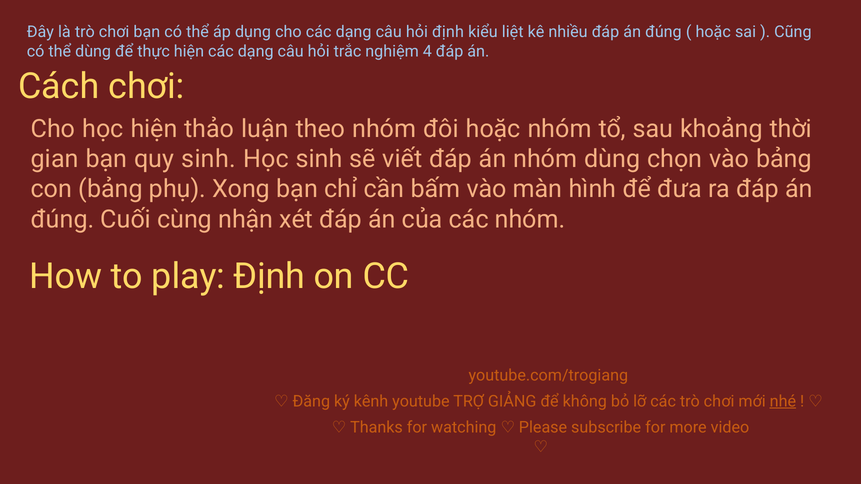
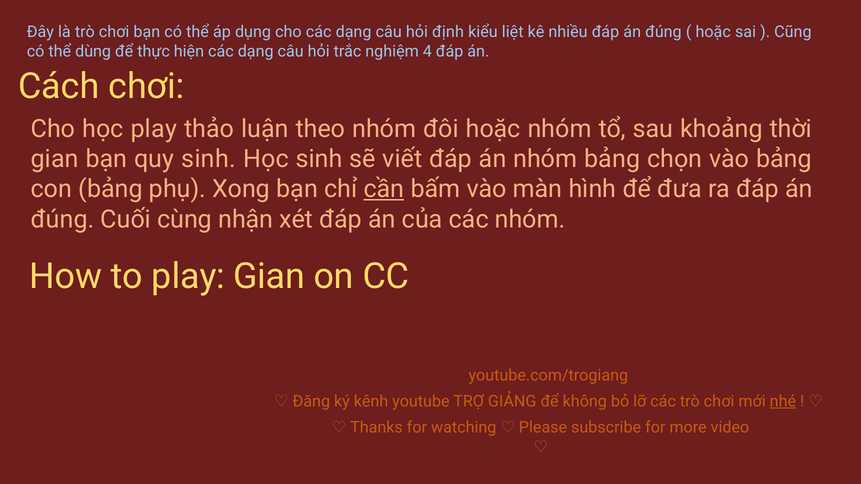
học hiện: hiện -> play
nhóm dùng: dùng -> bảng
cần underline: none -> present
play Định: Định -> Gian
